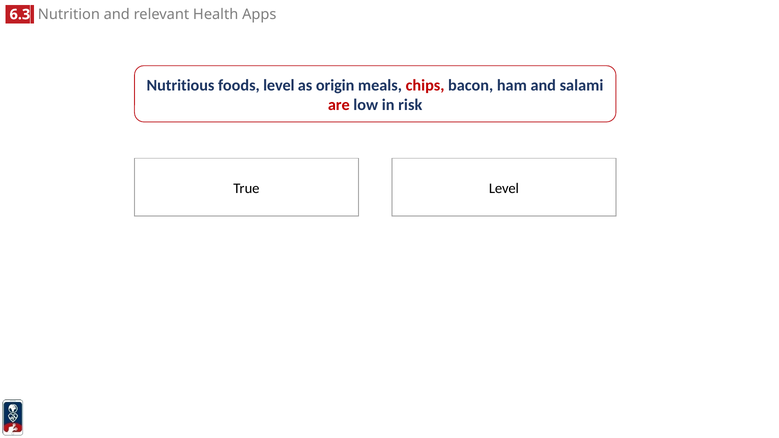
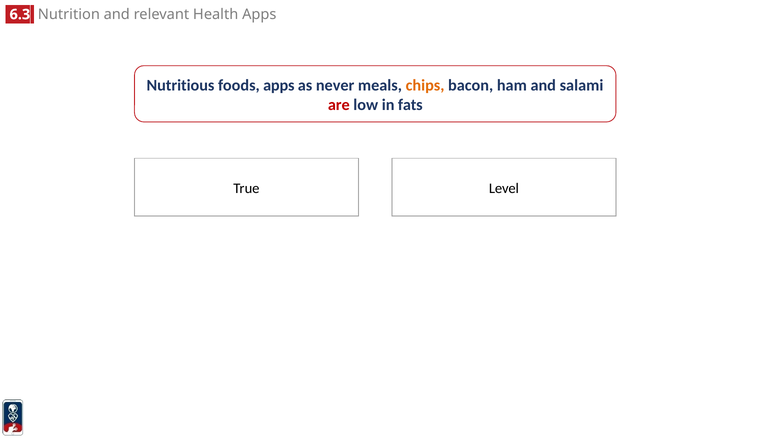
foods level: level -> apps
origin: origin -> never
chips colour: red -> orange
risk: risk -> fats
